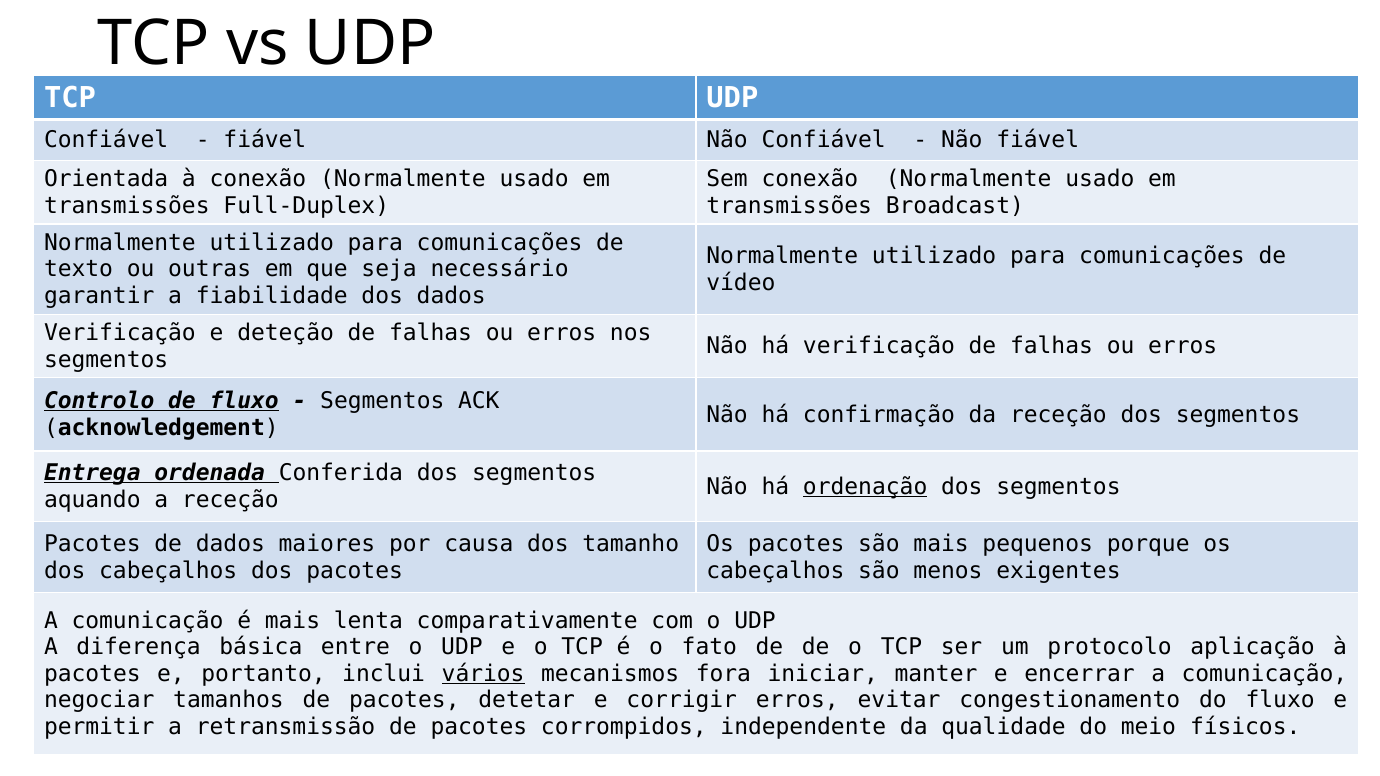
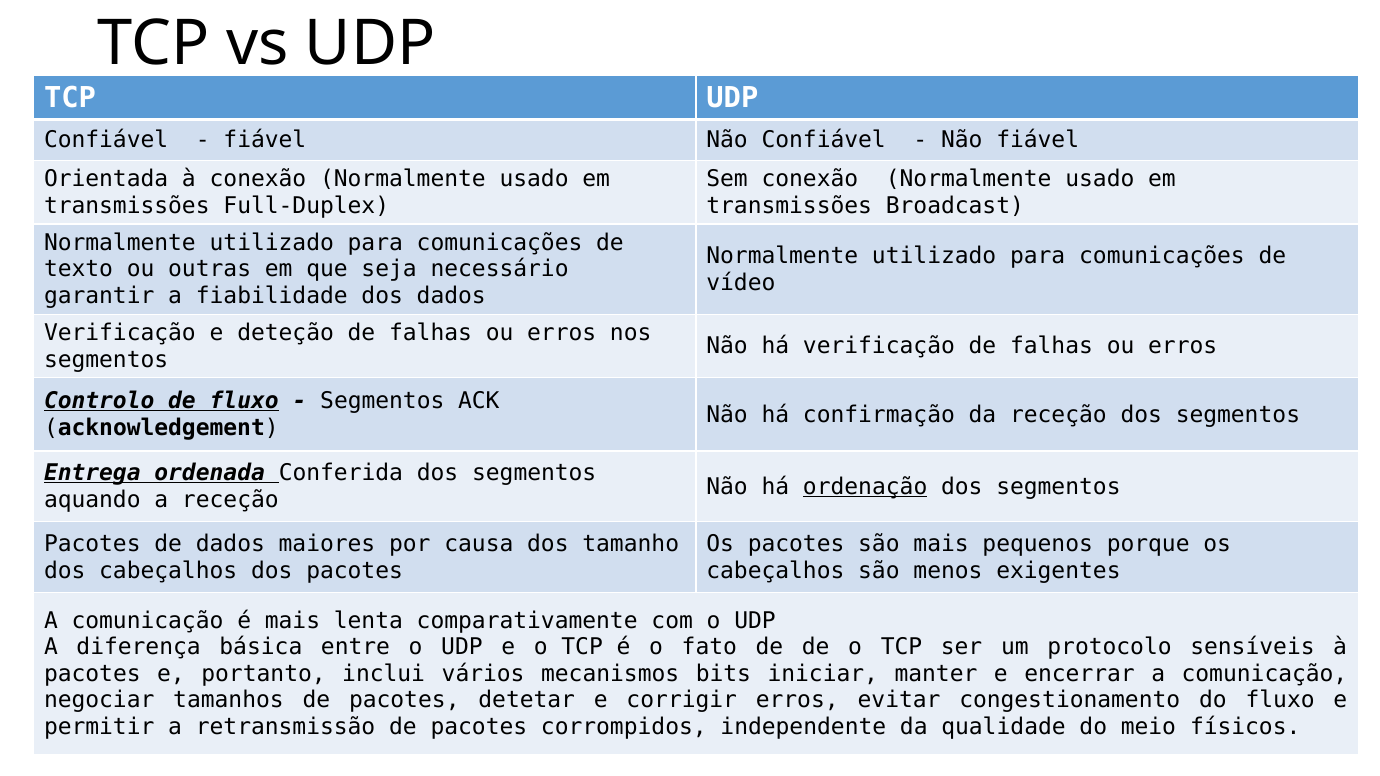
aplicação: aplicação -> sensíveis
vários underline: present -> none
fora: fora -> bits
